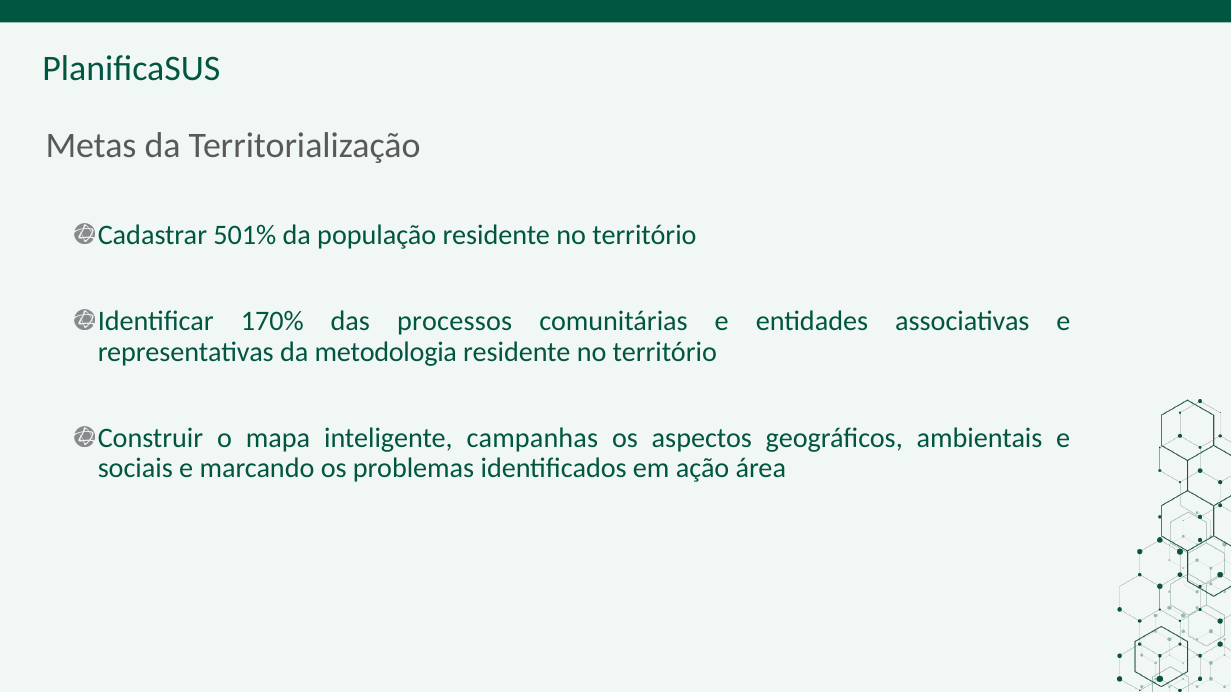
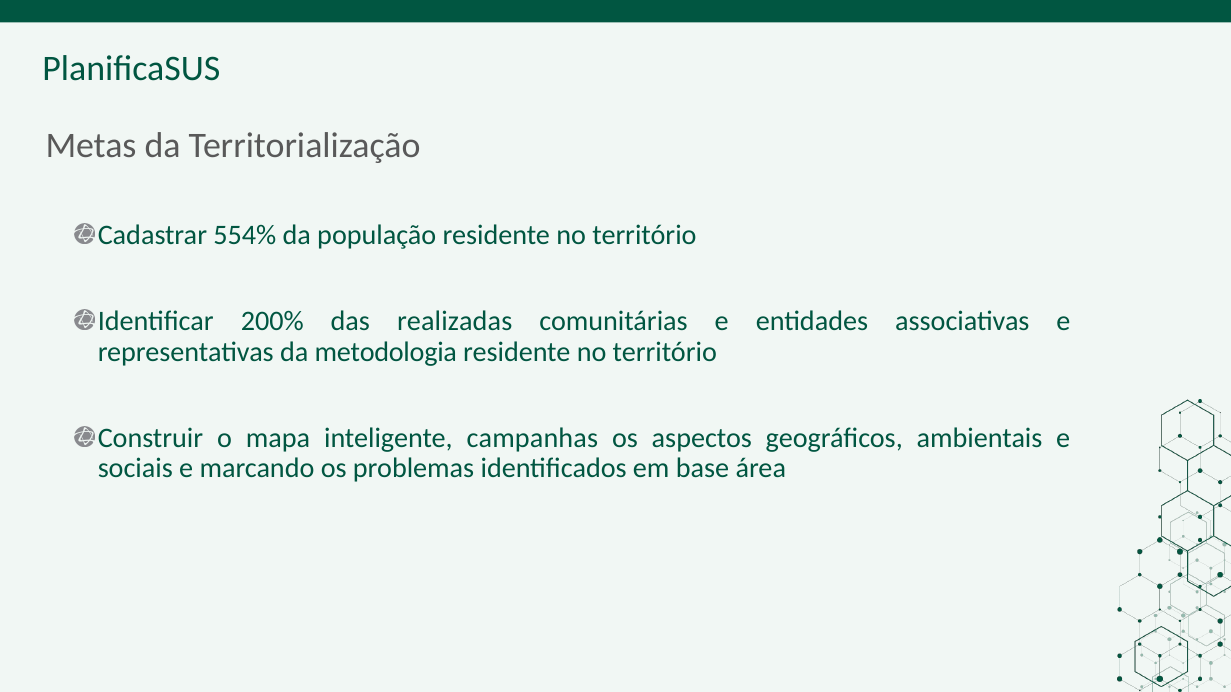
501%: 501% -> 554%
170%: 170% -> 200%
processos: processos -> realizadas
ação: ação -> base
